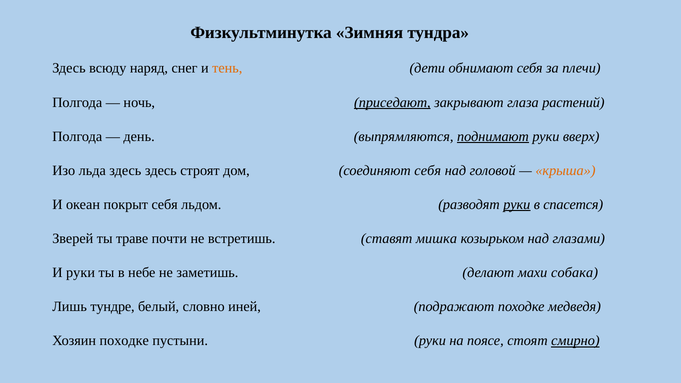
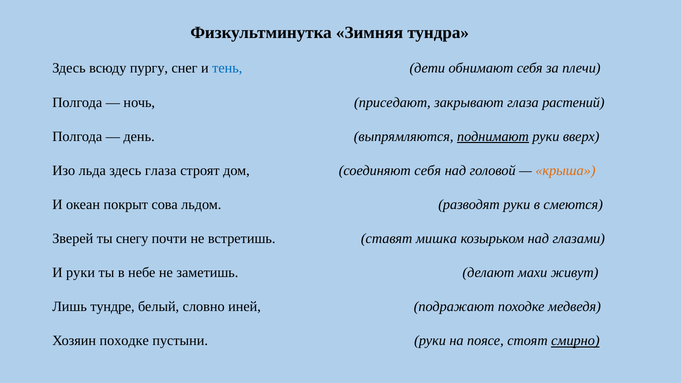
наряд: наряд -> пургу
тень colour: orange -> blue
приседают underline: present -> none
здесь здесь: здесь -> глаза
покрыт себя: себя -> сова
руки at (517, 205) underline: present -> none
спасется: спасется -> смеются
траве: траве -> снегу
собака: собака -> живут
